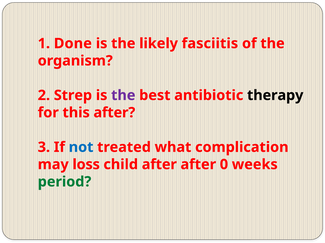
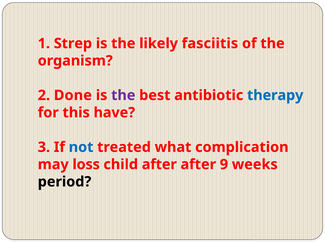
Done: Done -> Strep
Strep: Strep -> Done
therapy colour: black -> blue
this after: after -> have
0: 0 -> 9
period colour: green -> black
